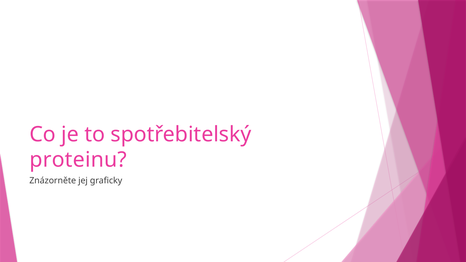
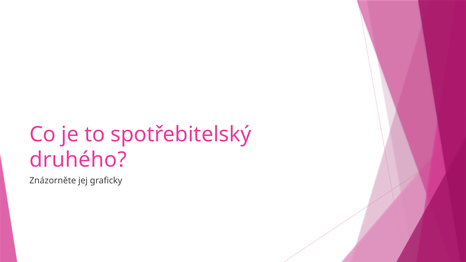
proteinu: proteinu -> druhého
